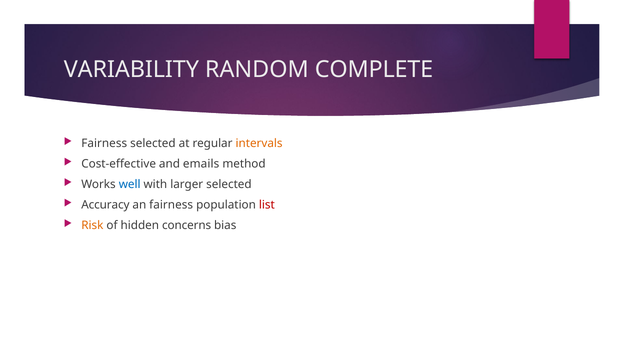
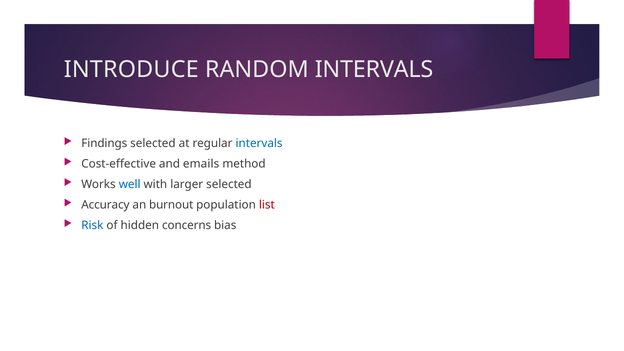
VARIABILITY: VARIABILITY -> INTRODUCE
RANDOM COMPLETE: COMPLETE -> INTERVALS
Fairness at (104, 143): Fairness -> Findings
intervals at (259, 143) colour: orange -> blue
an fairness: fairness -> burnout
Risk colour: orange -> blue
